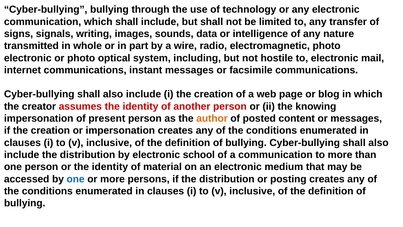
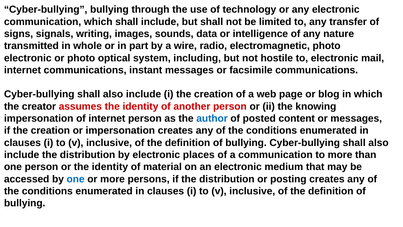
of present: present -> internet
author colour: orange -> blue
school: school -> places
